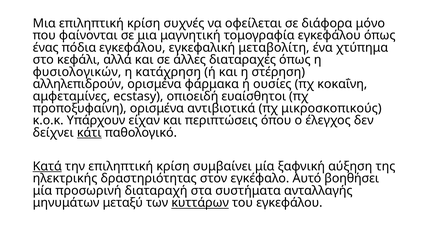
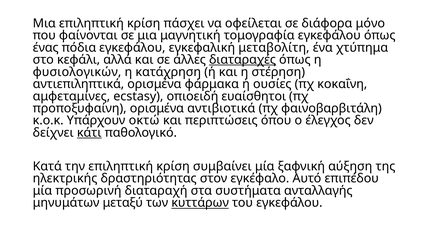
συχνές: συχνές -> πάσχει
διαταραχές underline: none -> present
αλληλεπιδρούν: αλληλεπιδρούν -> αντιεπιληπτικά
μικροσκοπικούς: μικροσκοπικούς -> φαινοβαρβιτάλη
είχαν: είχαν -> οκτώ
Κατά underline: present -> none
βοηθήσει: βοηθήσει -> επιπέδου
